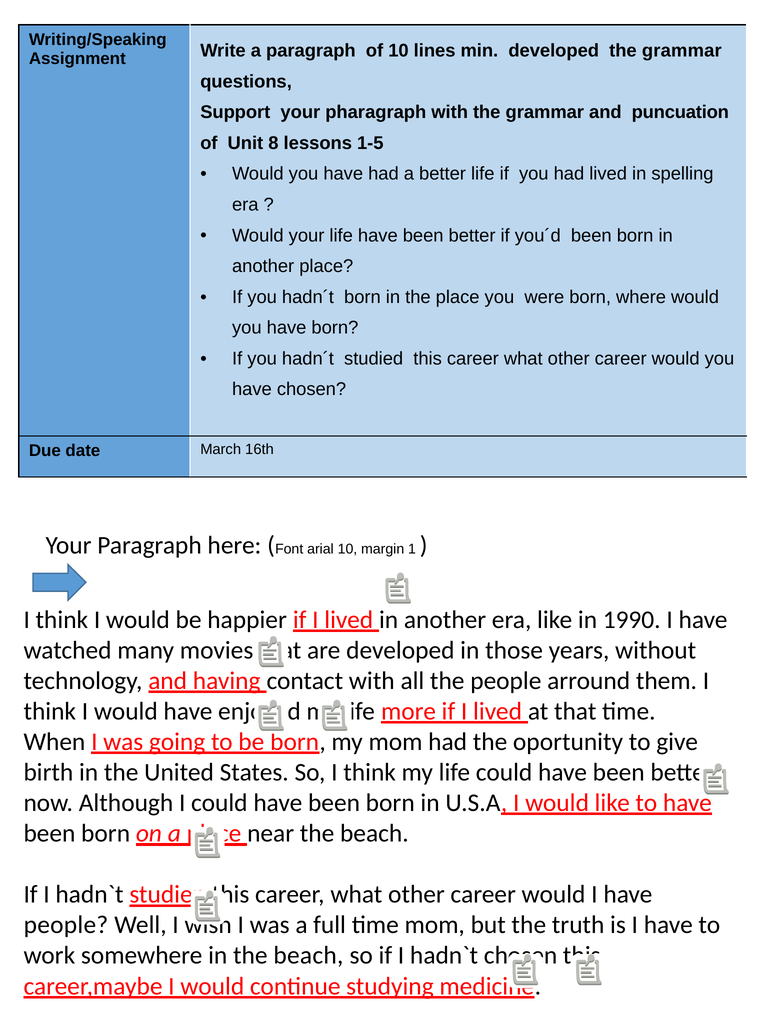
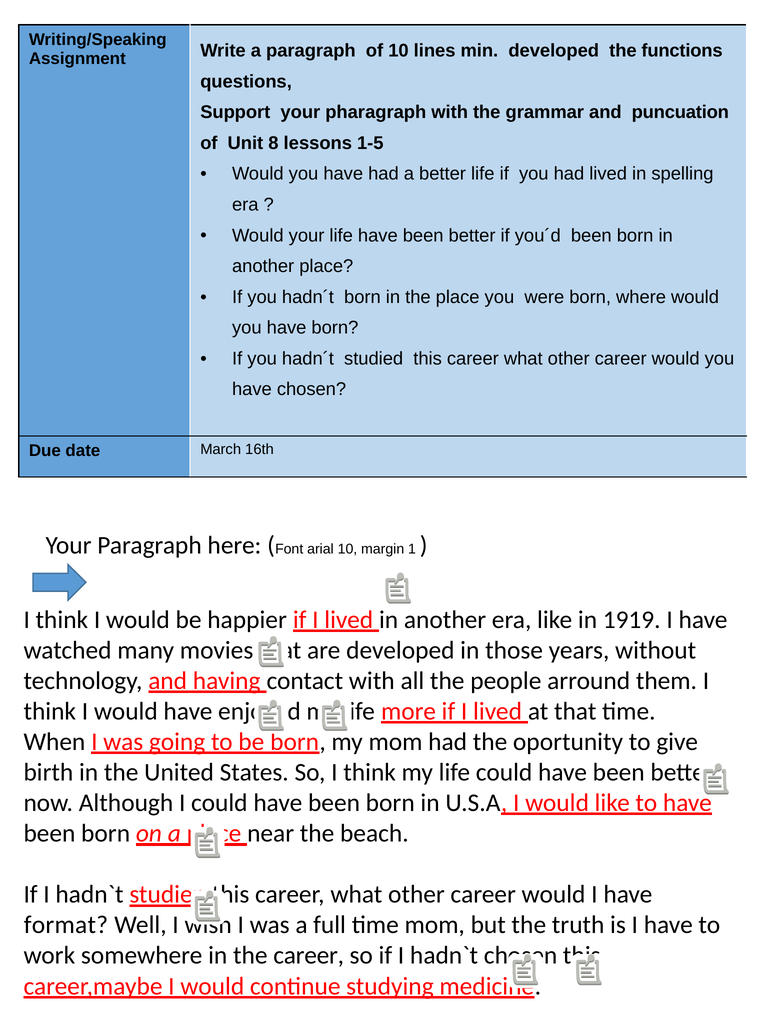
grammar at (682, 51): grammar -> functions
1990: 1990 -> 1919
people at (66, 924): people -> format
in the beach: beach -> career
